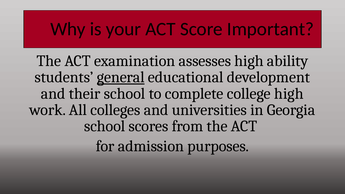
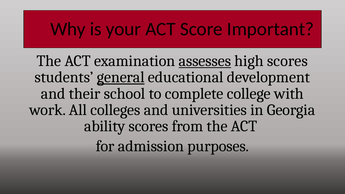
assesses underline: none -> present
high ability: ability -> scores
college high: high -> with
school at (105, 126): school -> ability
